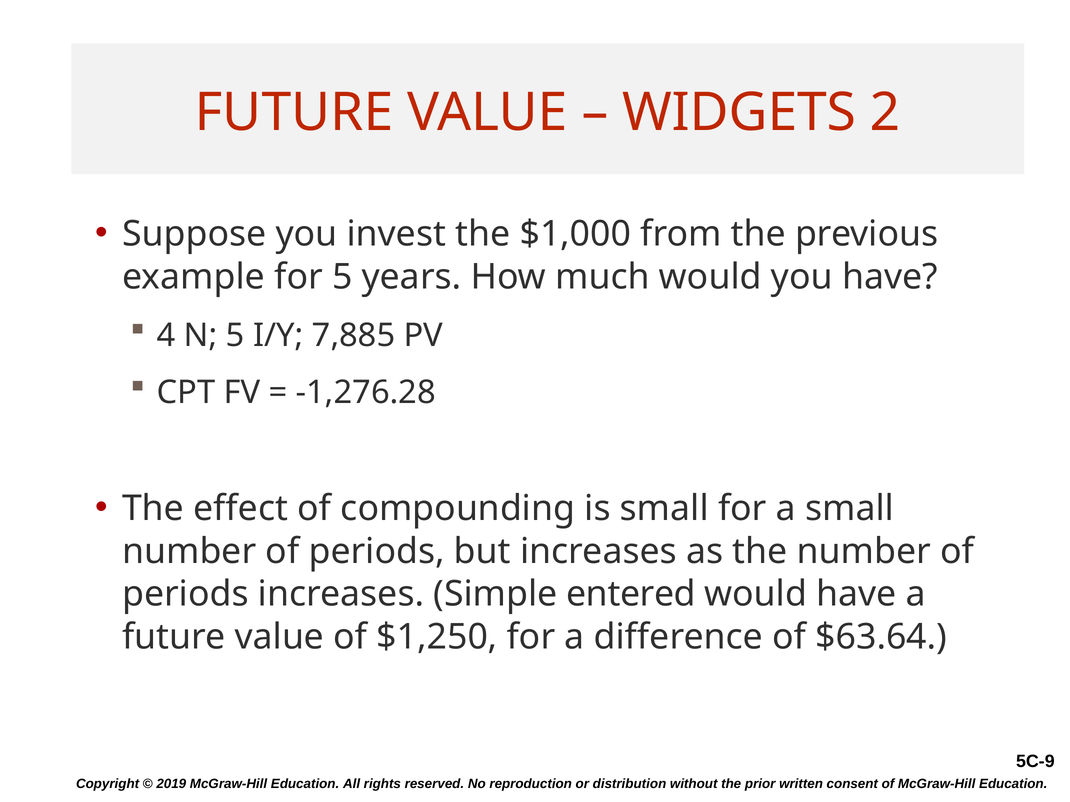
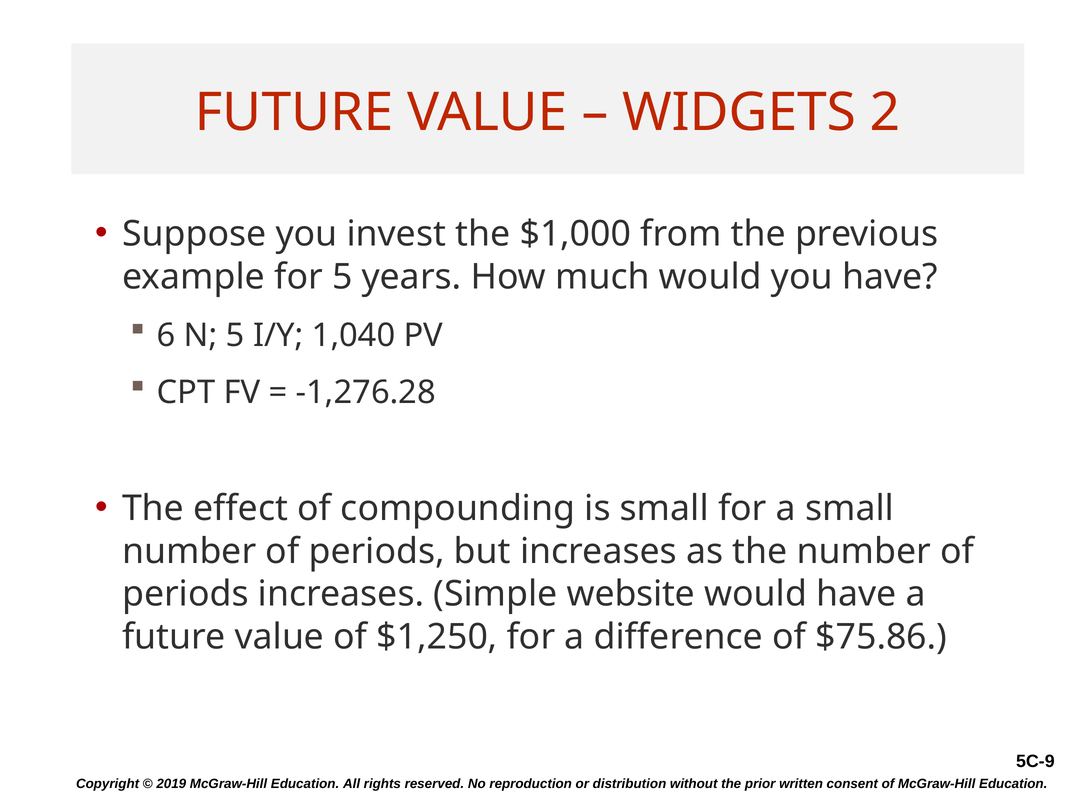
4: 4 -> 6
7,885: 7,885 -> 1,040
entered: entered -> website
$63.64: $63.64 -> $75.86
